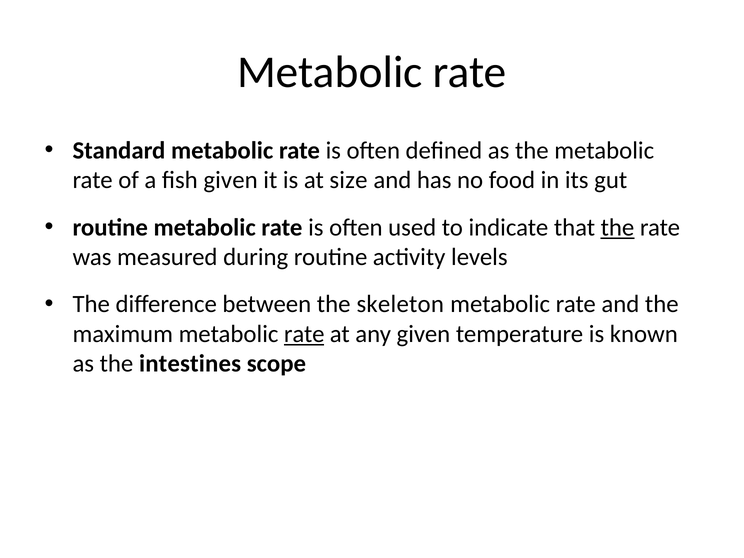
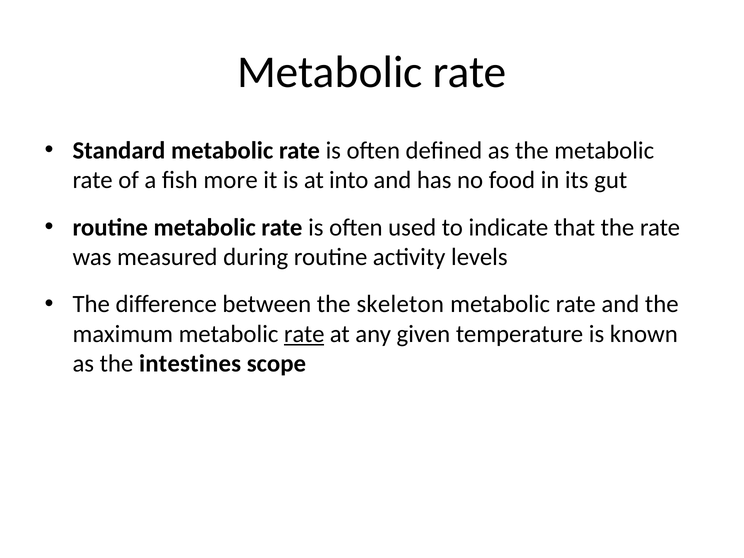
fish given: given -> more
size: size -> into
the at (618, 227) underline: present -> none
